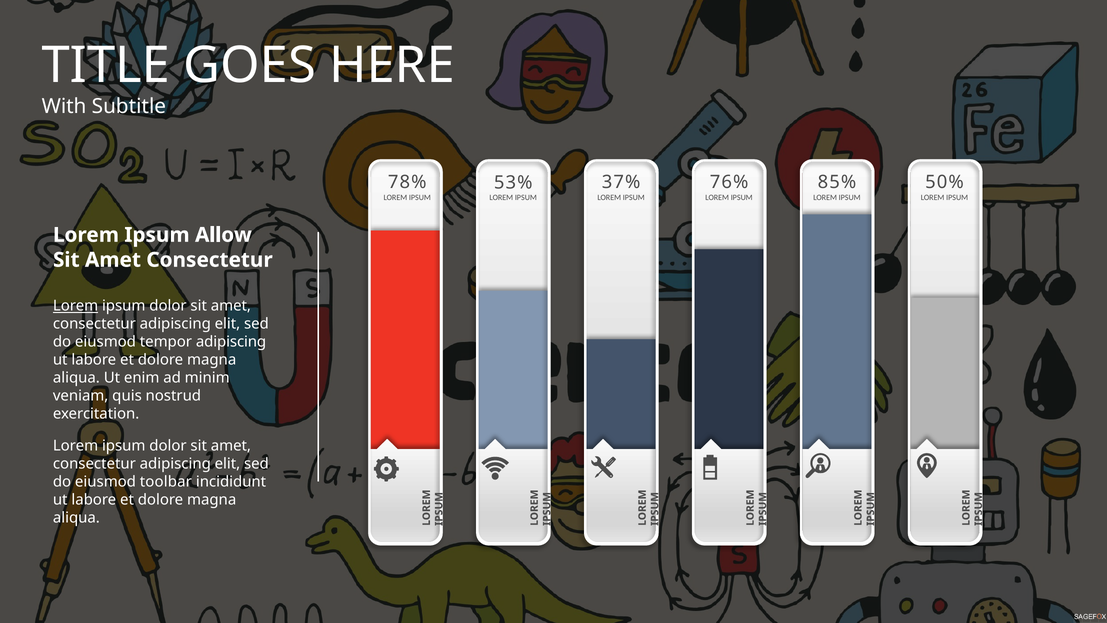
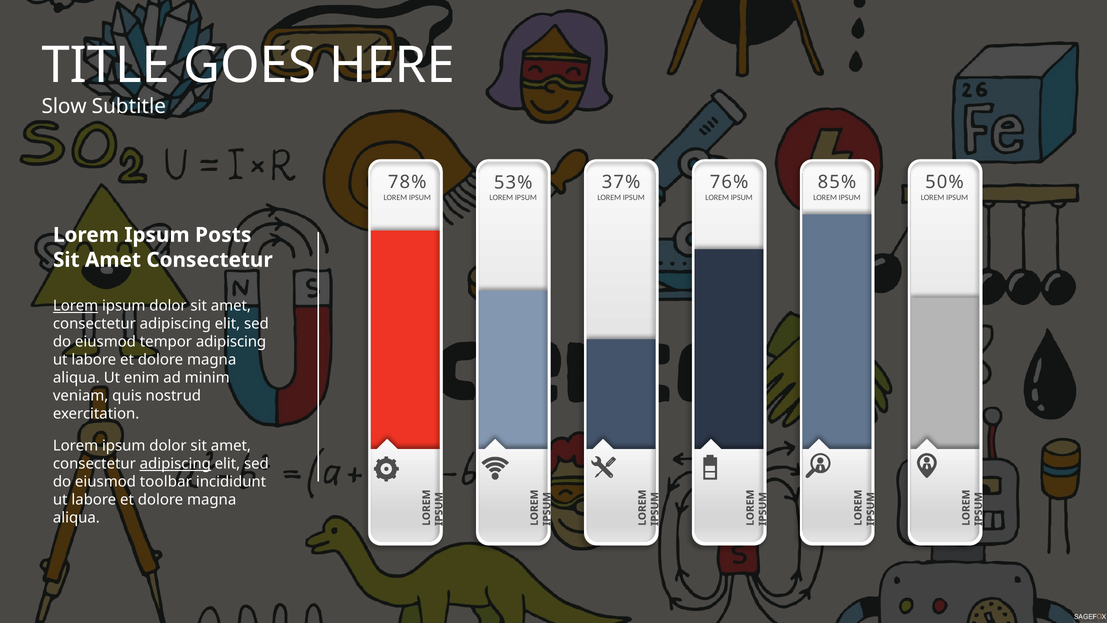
With: With -> Slow
Allow: Allow -> Posts
adipiscing at (175, 464) underline: none -> present
